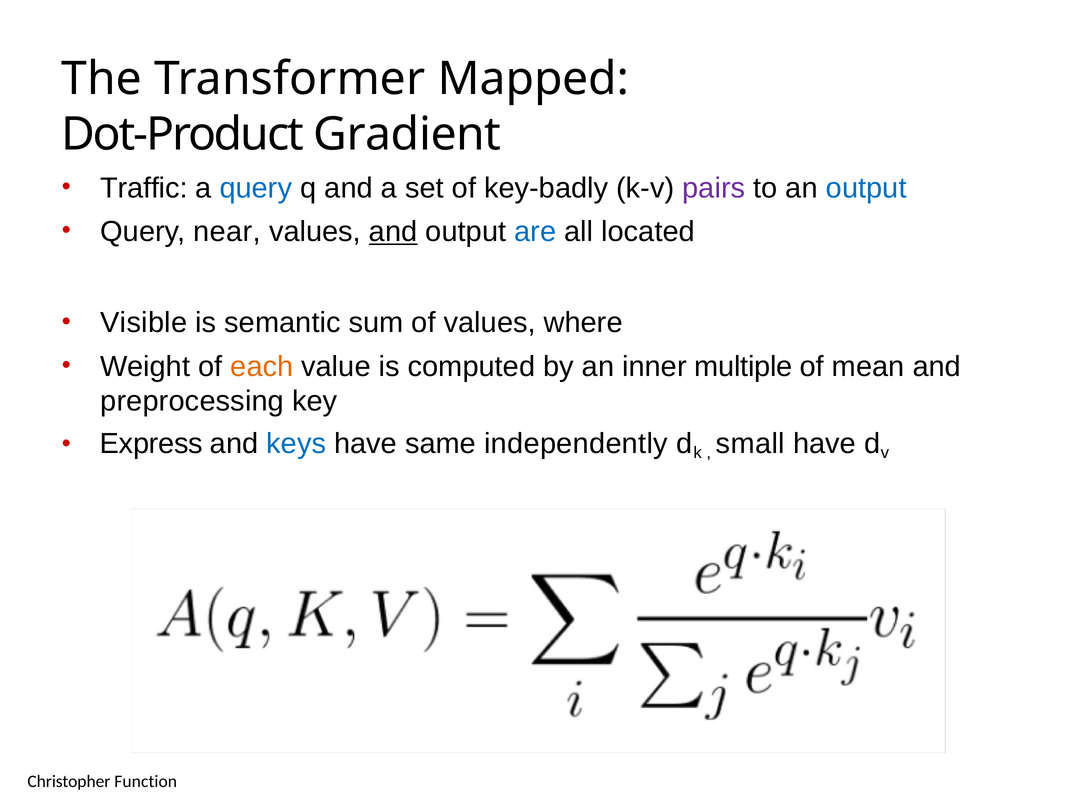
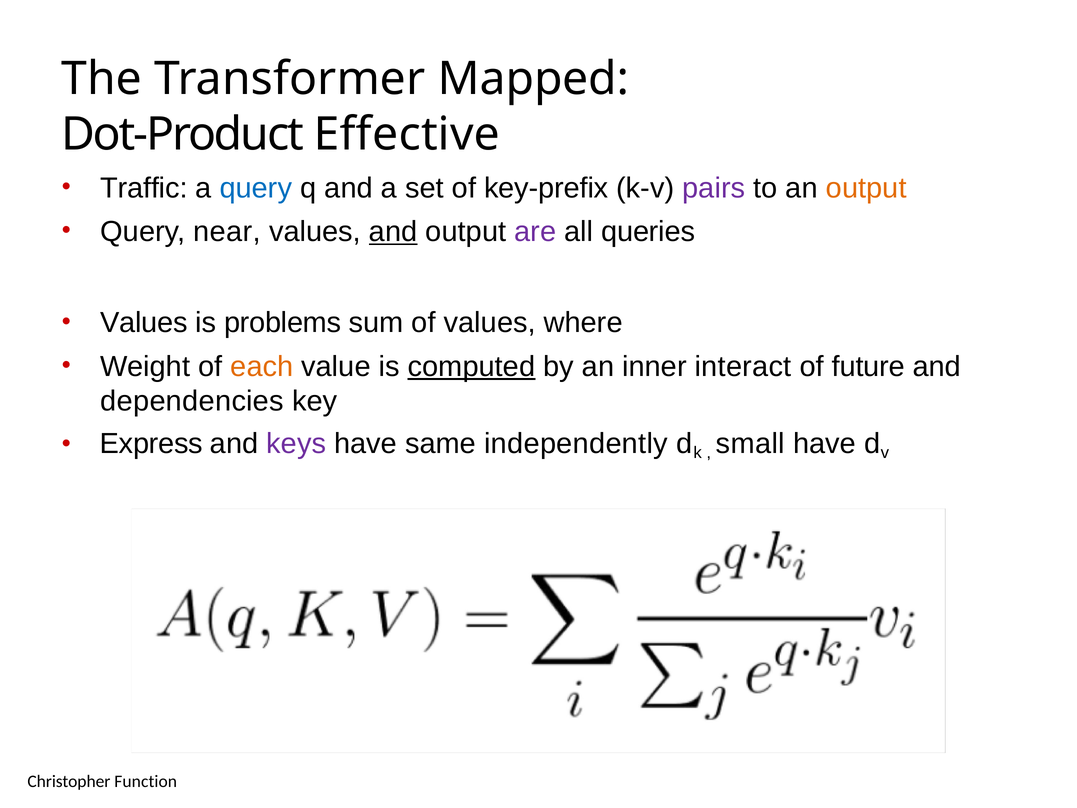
Gradient: Gradient -> Effective
key-badly: key-badly -> key-prefix
output at (866, 188) colour: blue -> orange
are colour: blue -> purple
located: located -> queries
Visible at (144, 323): Visible -> Values
semantic: semantic -> problems
computed underline: none -> present
multiple: multiple -> interact
mean: mean -> future
preprocessing: preprocessing -> dependencies
keys colour: blue -> purple
